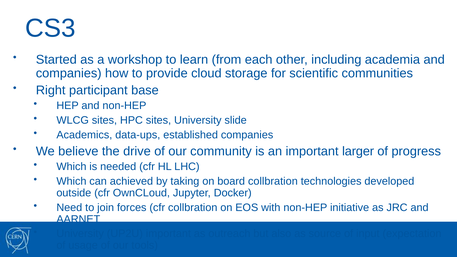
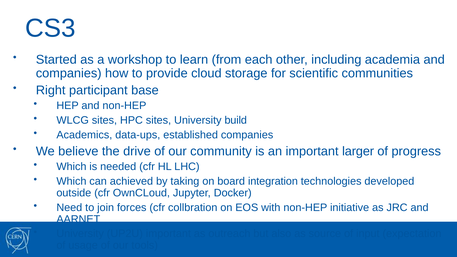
slide: slide -> build
board collbration: collbration -> integration
